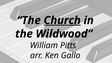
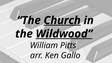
Wildwood underline: none -> present
